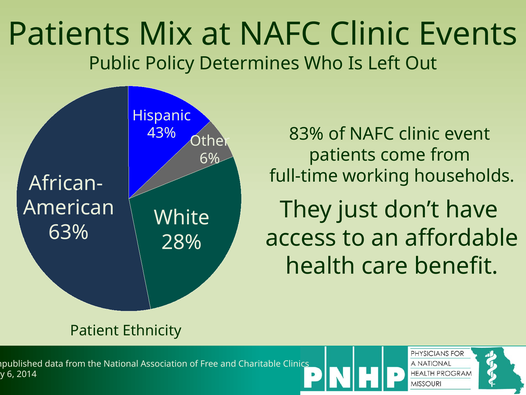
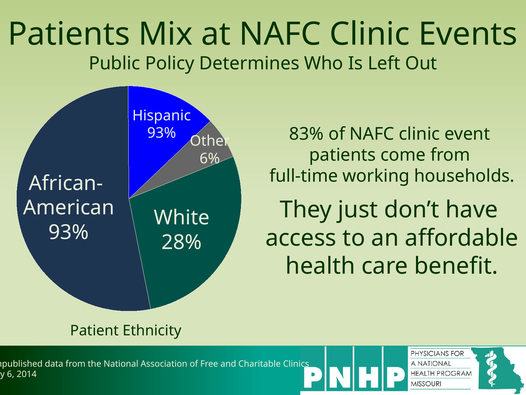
43% at (162, 133): 43% -> 93%
63% at (69, 232): 63% -> 93%
